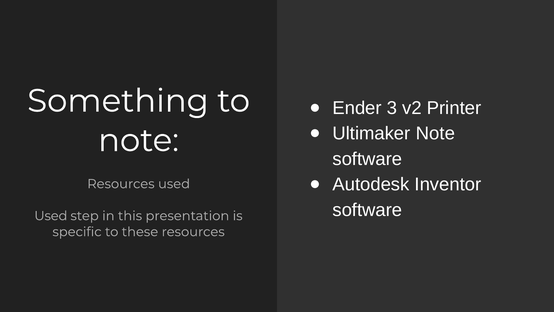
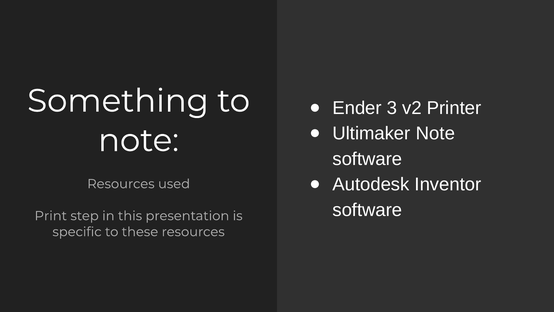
Used at (51, 216): Used -> Print
